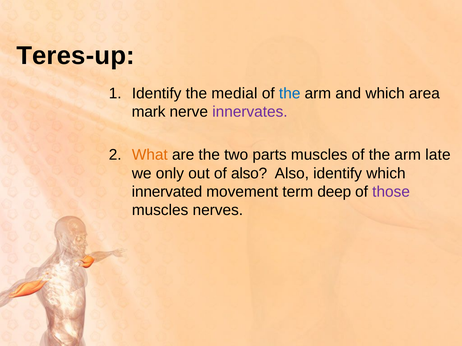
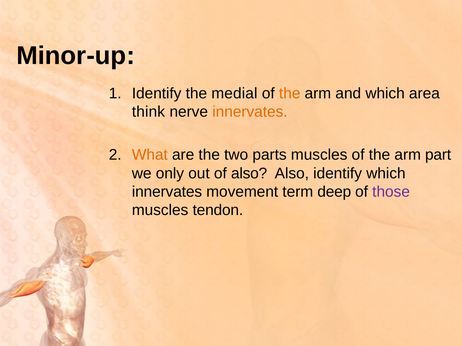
Teres-up: Teres-up -> Minor-up
the at (290, 93) colour: blue -> orange
mark: mark -> think
innervates at (250, 112) colour: purple -> orange
late: late -> part
innervated at (167, 192): innervated -> innervates
nerves: nerves -> tendon
